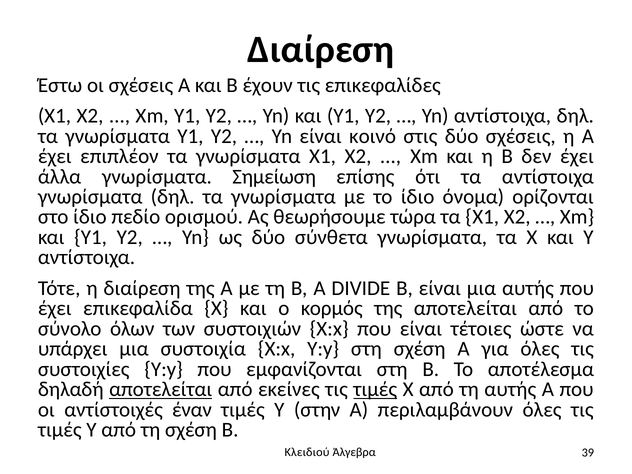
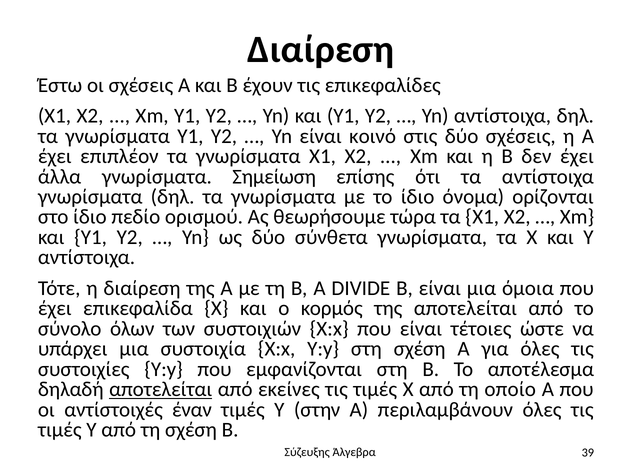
μια αυτής: αυτής -> όμοια
τιμές at (375, 389) underline: present -> none
τη αυτής: αυτής -> οποίο
Κλειδιού: Κλειδιού -> Σύζευξης
